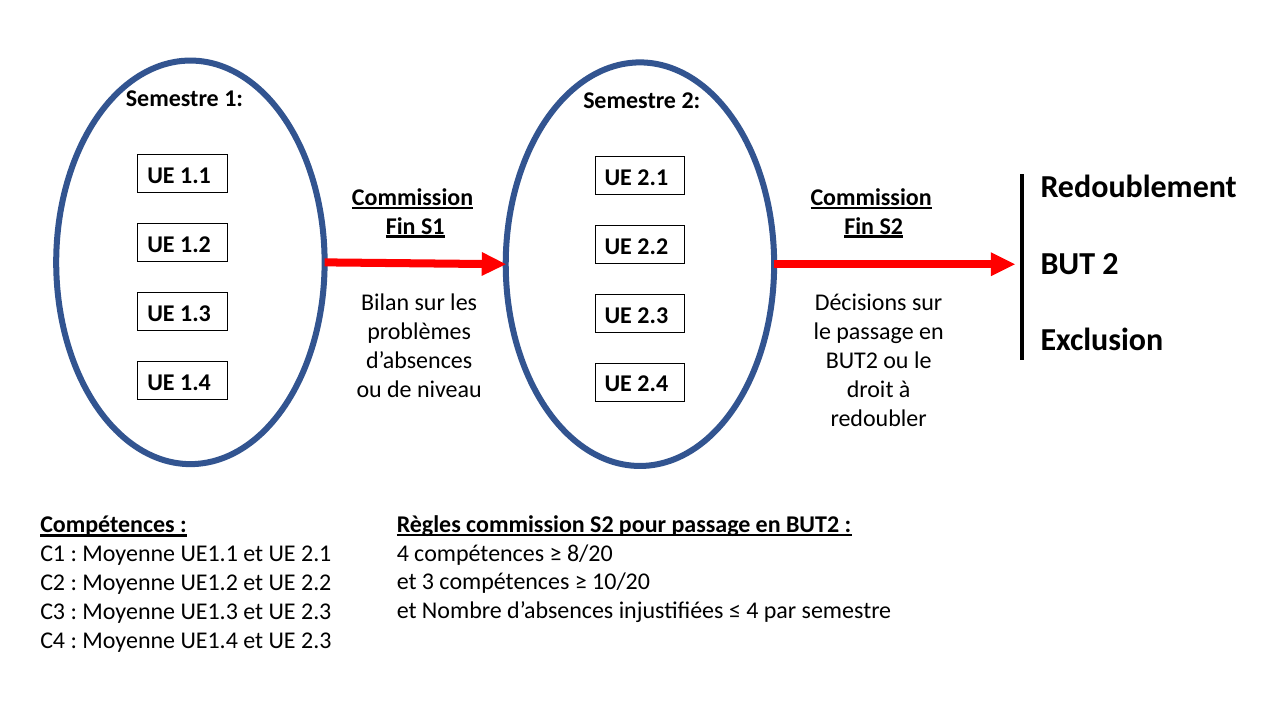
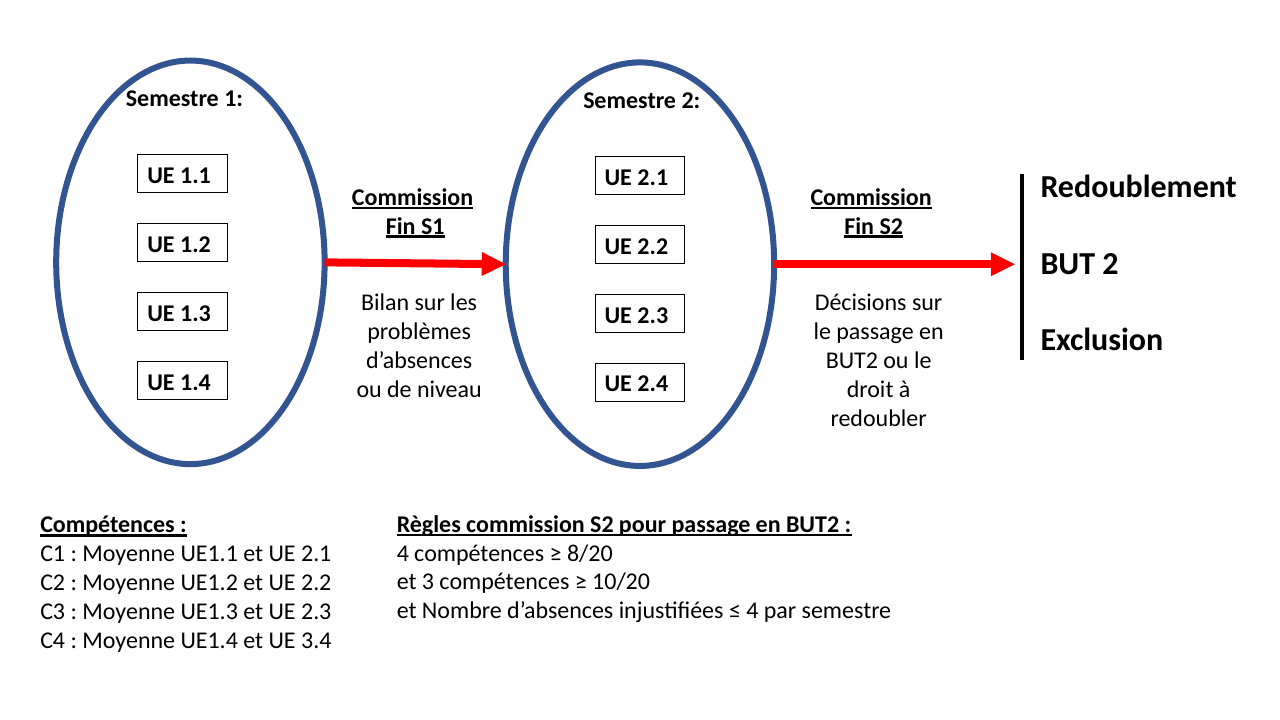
UE1.4 et UE 2.3: 2.3 -> 3.4
